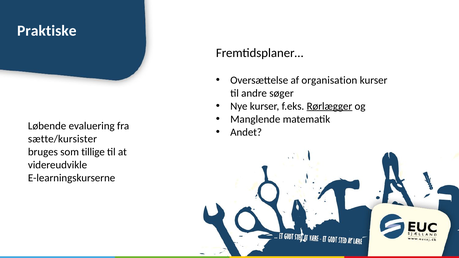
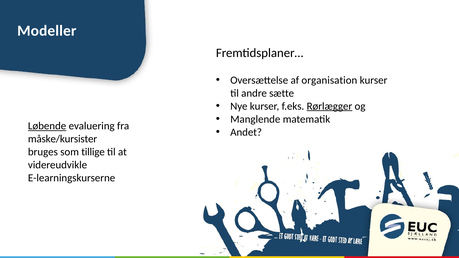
Praktiske: Praktiske -> Modeller
søger: søger -> sætte
Løbende underline: none -> present
sætte/kursister: sætte/kursister -> måske/kursister
